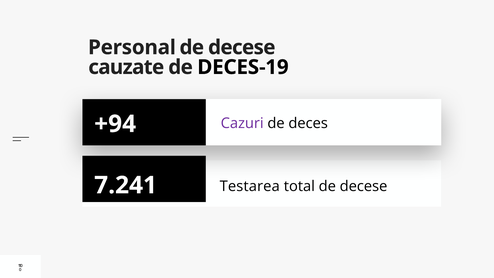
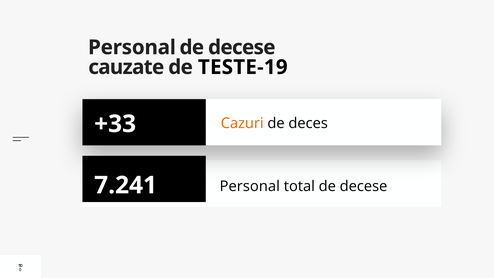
DECES-19: DECES-19 -> TESTE-19
+94: +94 -> +33
Cazuri colour: purple -> orange
Testarea at (250, 186): Testarea -> Personal
